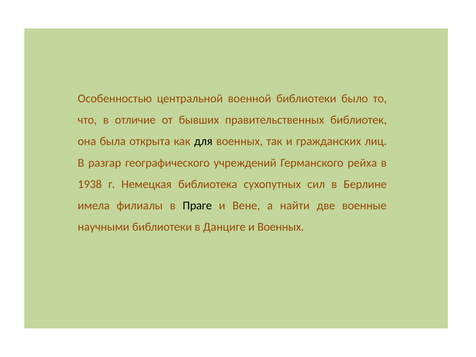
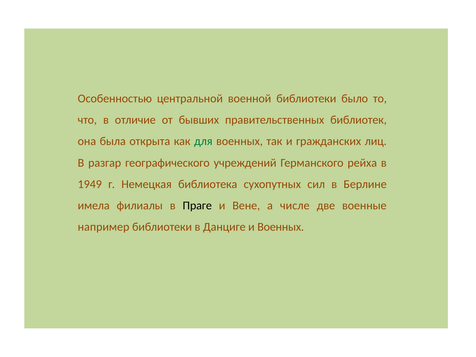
для colour: black -> green
1938: 1938 -> 1949
найти: найти -> числе
научными: научными -> например
